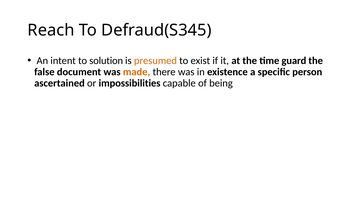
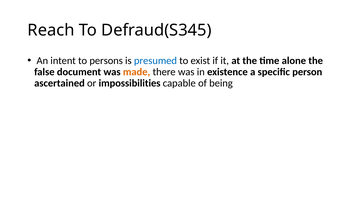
solution: solution -> persons
presumed colour: orange -> blue
guard: guard -> alone
